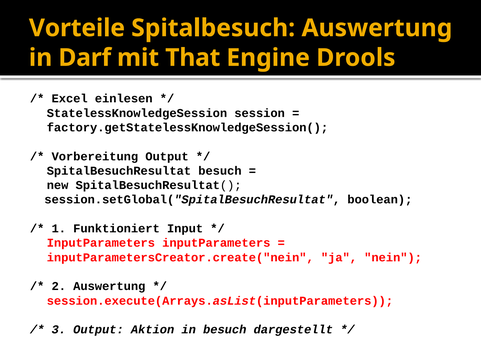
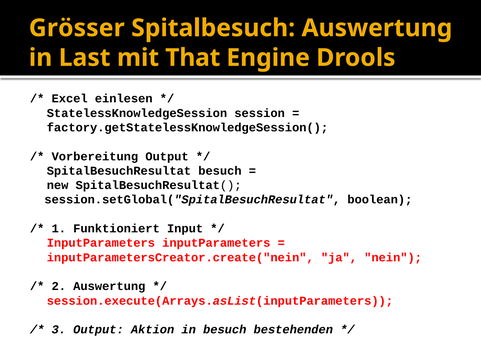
Vorteile: Vorteile -> Grösser
Darf: Darf -> Last
dargestellt: dargestellt -> bestehenden
